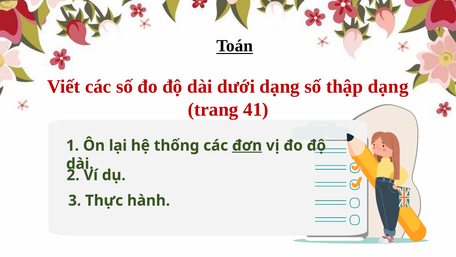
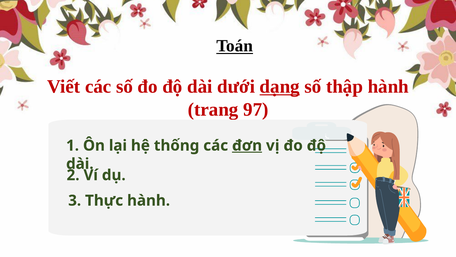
dạng at (280, 86) underline: none -> present
thập dạng: dạng -> hành
41: 41 -> 97
